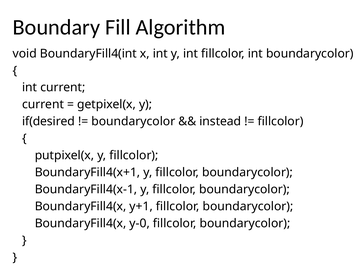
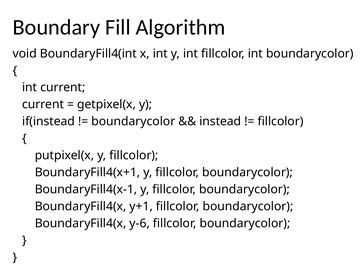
if(desired: if(desired -> if(instead
y-0: y-0 -> y-6
